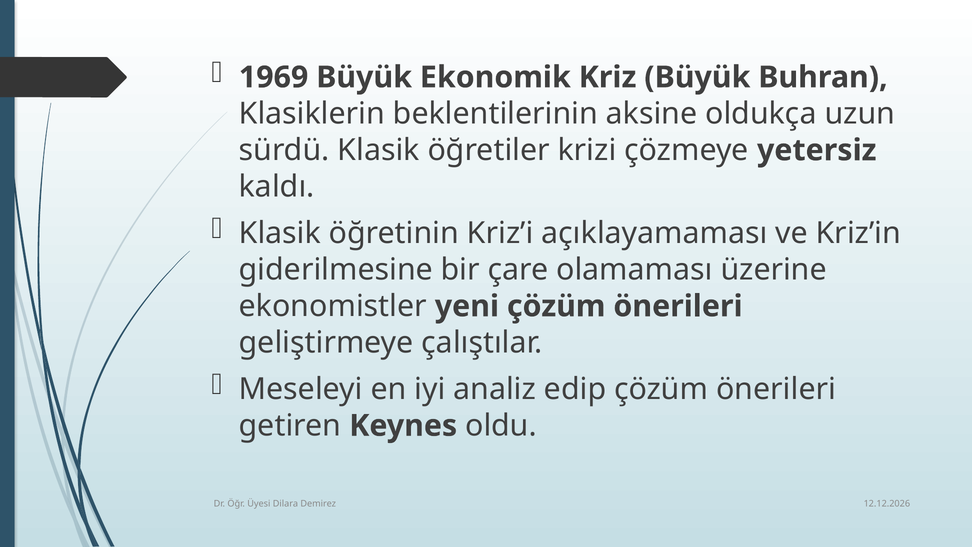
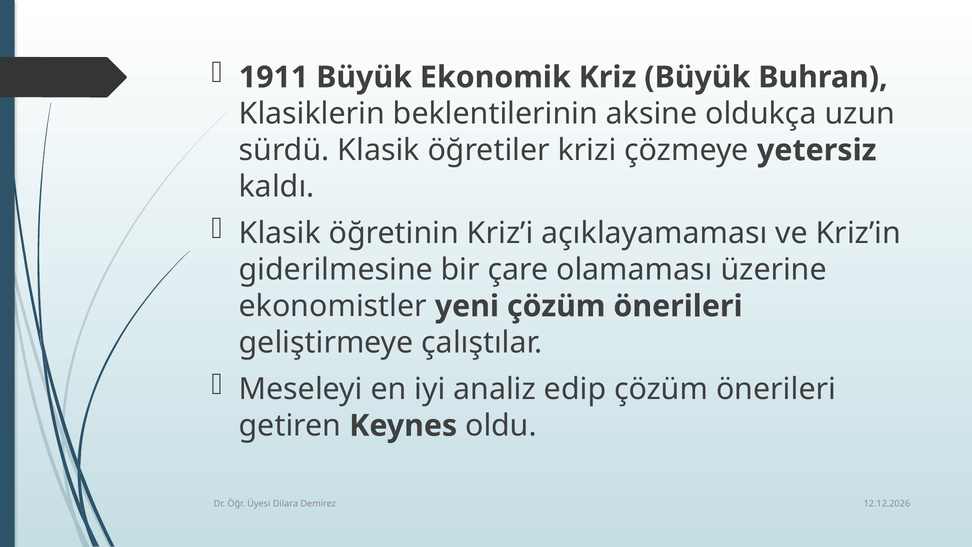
1969: 1969 -> 1911
